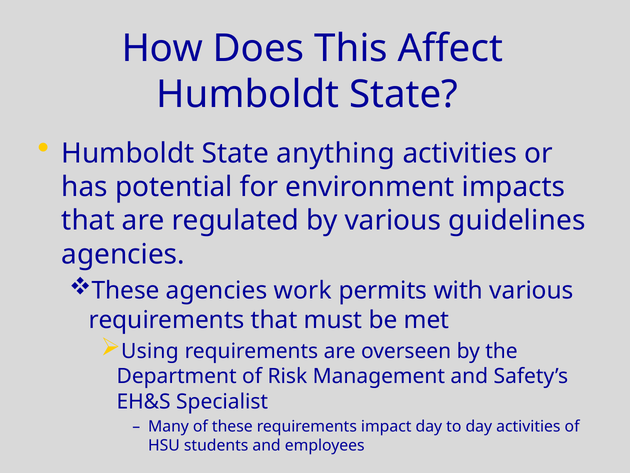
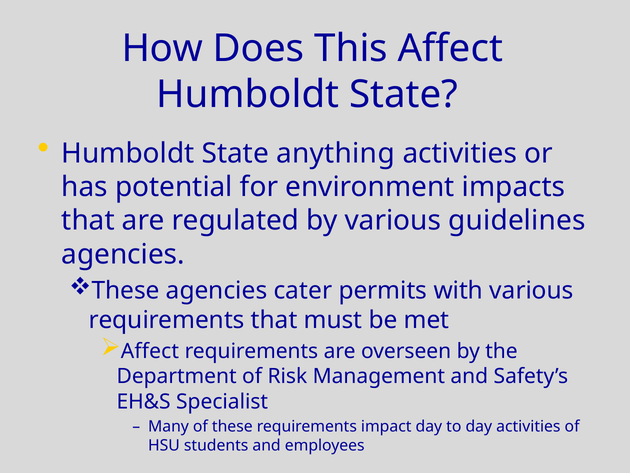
work: work -> cater
Using at (150, 351): Using -> Affect
